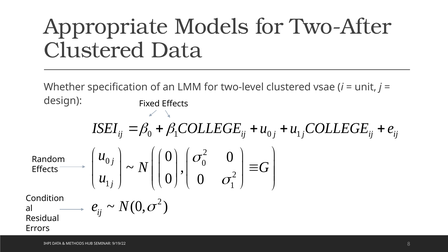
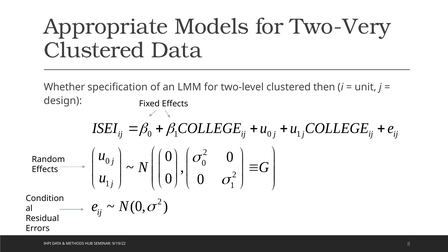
Two-After: Two-After -> Two-Very
vsae: vsae -> then
